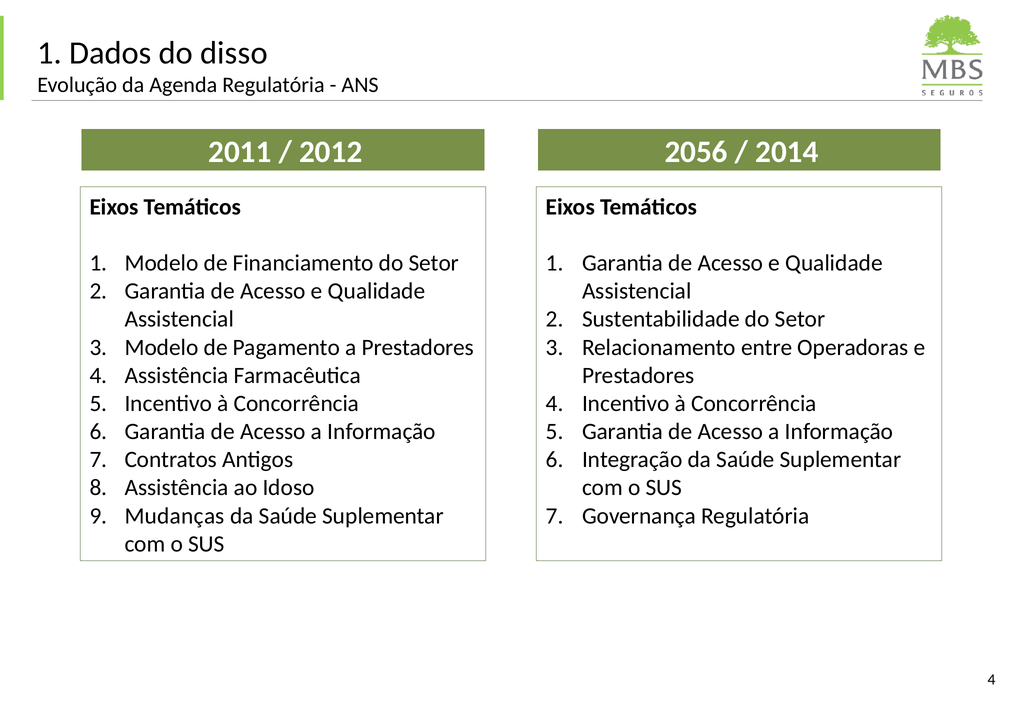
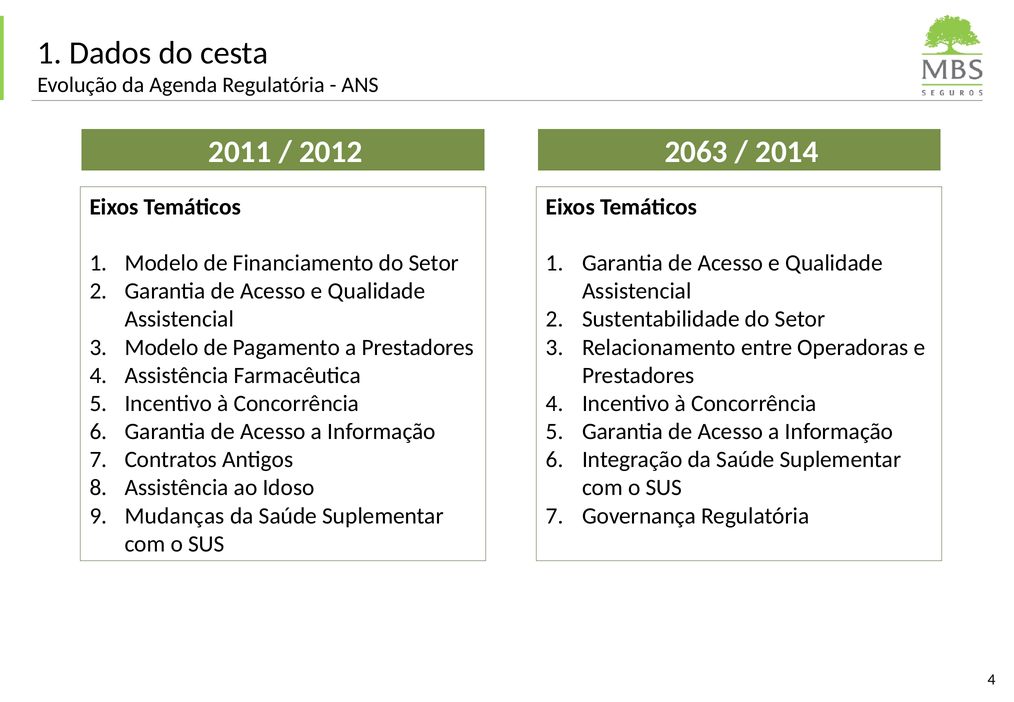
disso: disso -> cesta
2056: 2056 -> 2063
